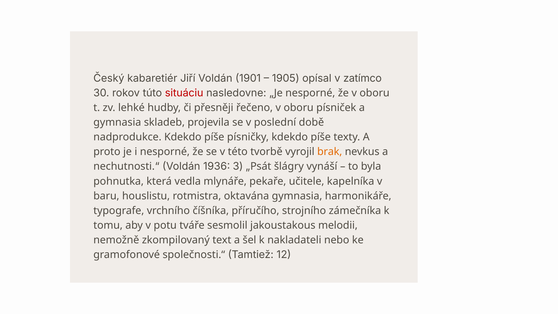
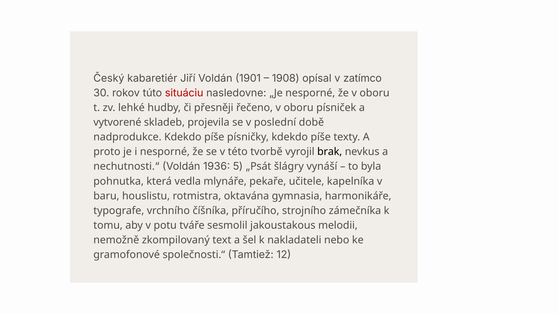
1905: 1905 -> 1908
gymnasia at (117, 122): gymnasia -> vytvorené
brak colour: orange -> black
3: 3 -> 5
